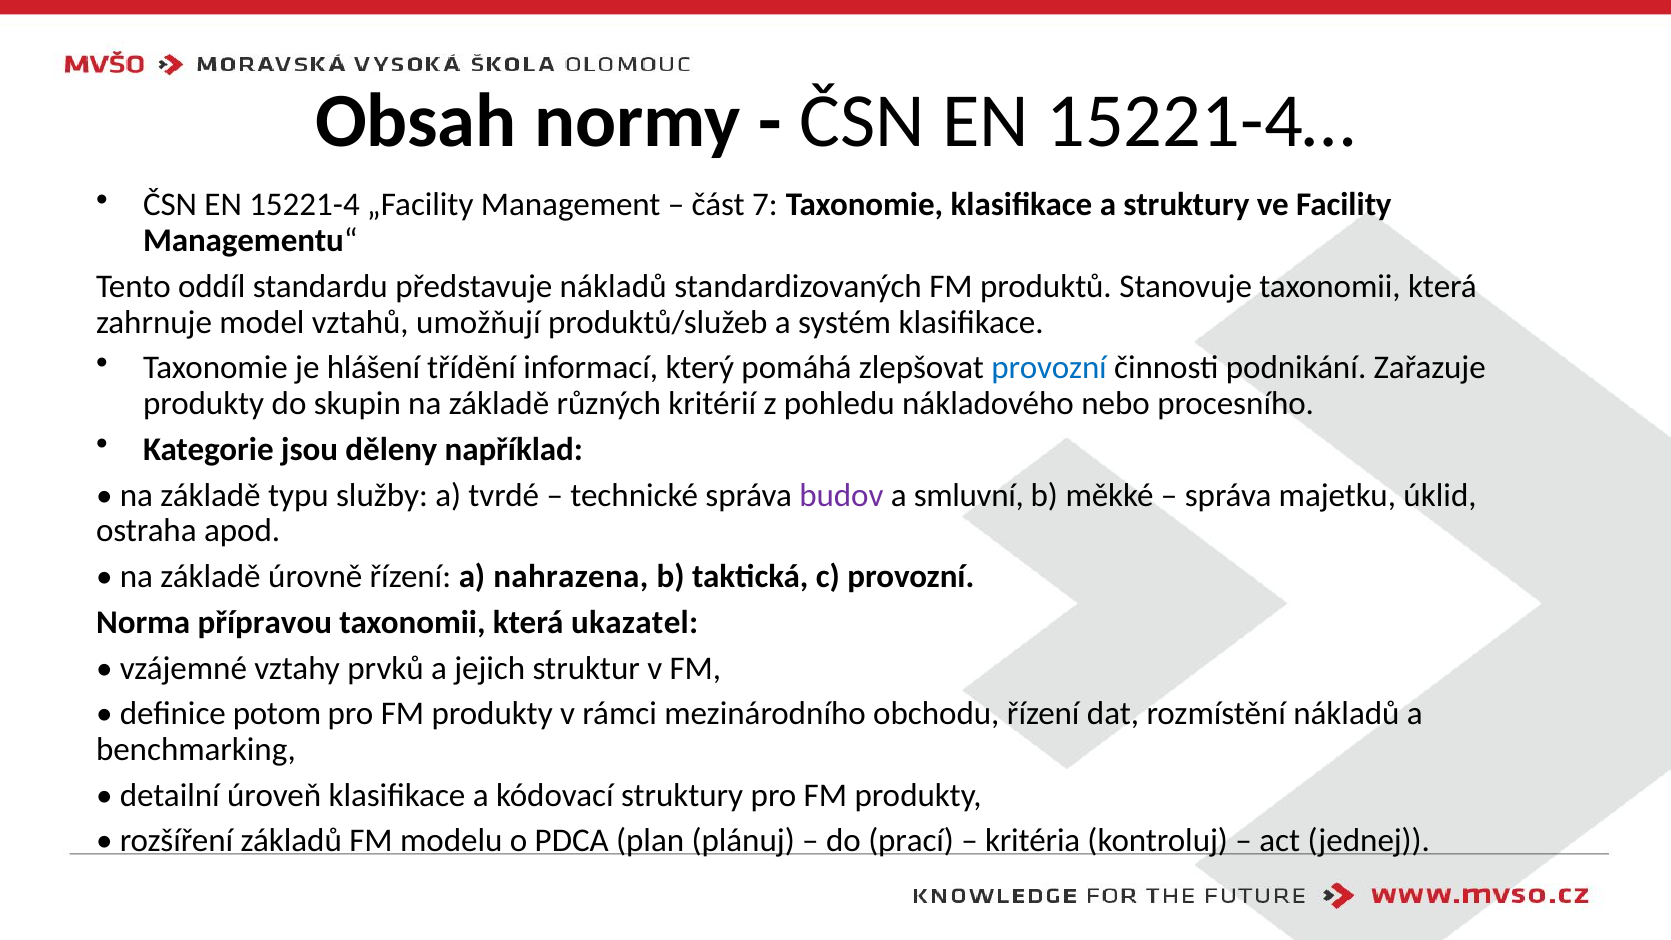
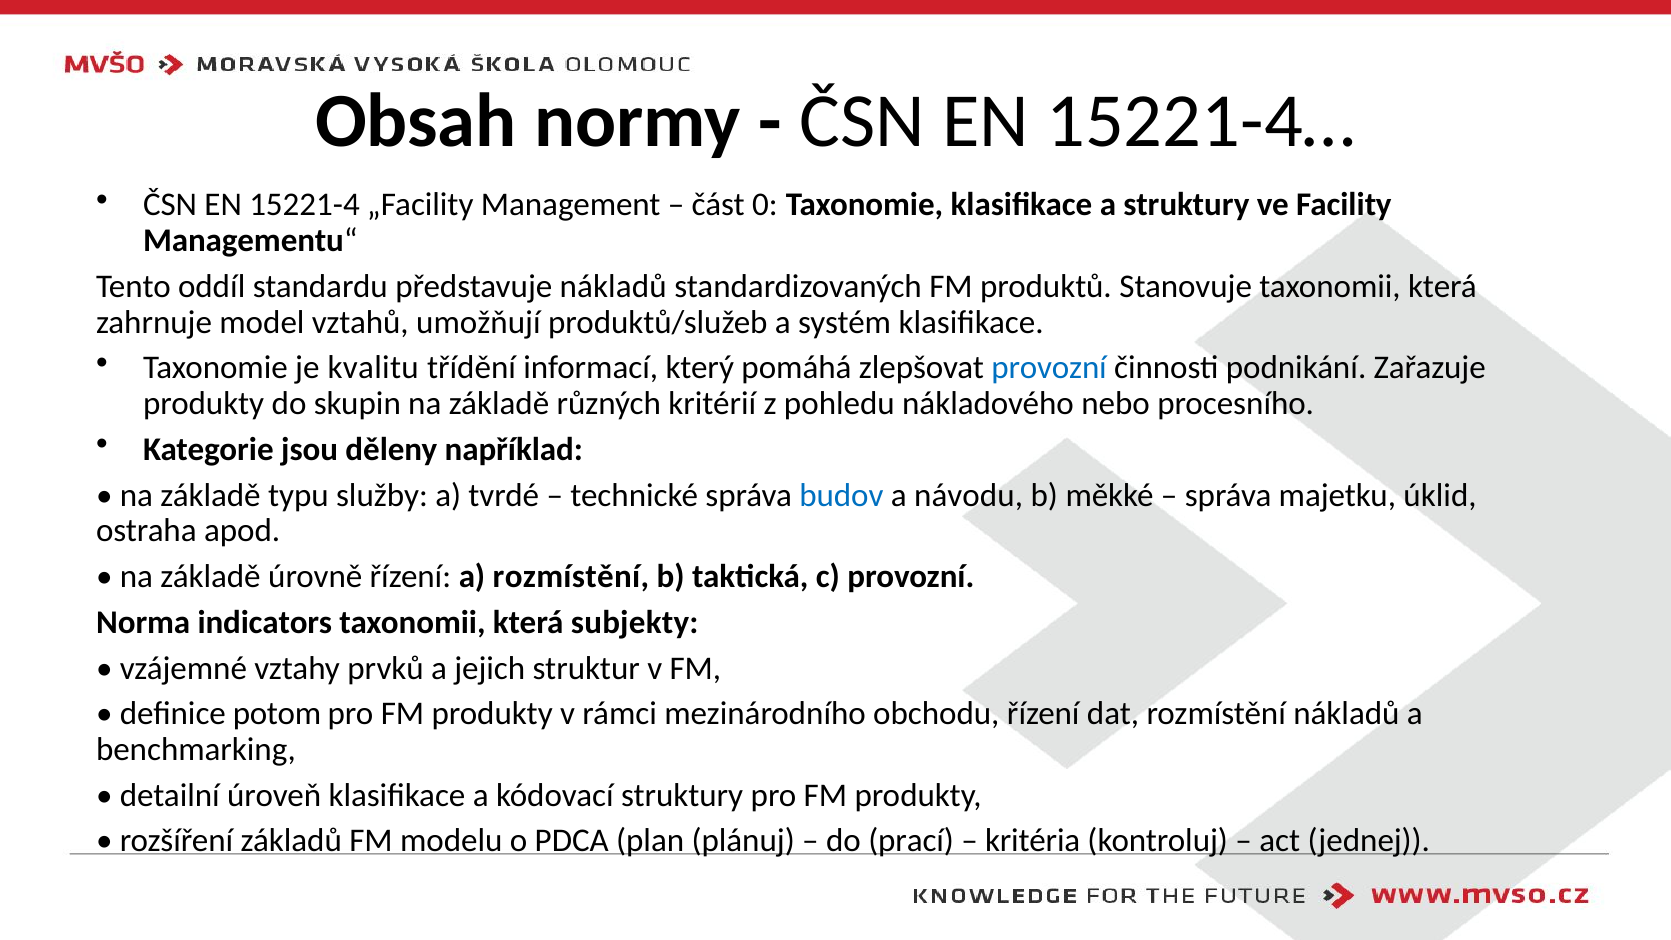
7: 7 -> 0
hlášení: hlášení -> kvalitu
budov colour: purple -> blue
smluvní: smluvní -> návodu
a nahrazena: nahrazena -> rozmístění
přípravou: přípravou -> indicators
ukazatel: ukazatel -> subjekty
